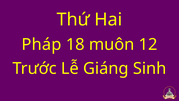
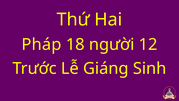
muôn: muôn -> người
